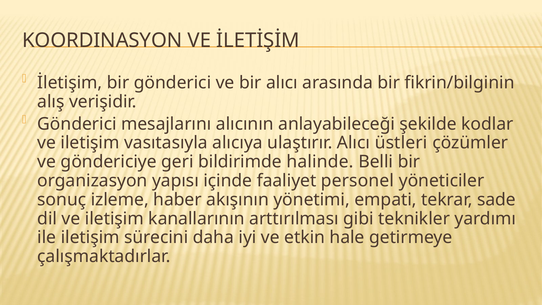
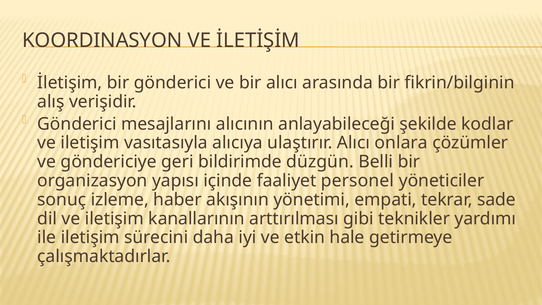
üstleri: üstleri -> onlara
halinde: halinde -> düzgün
